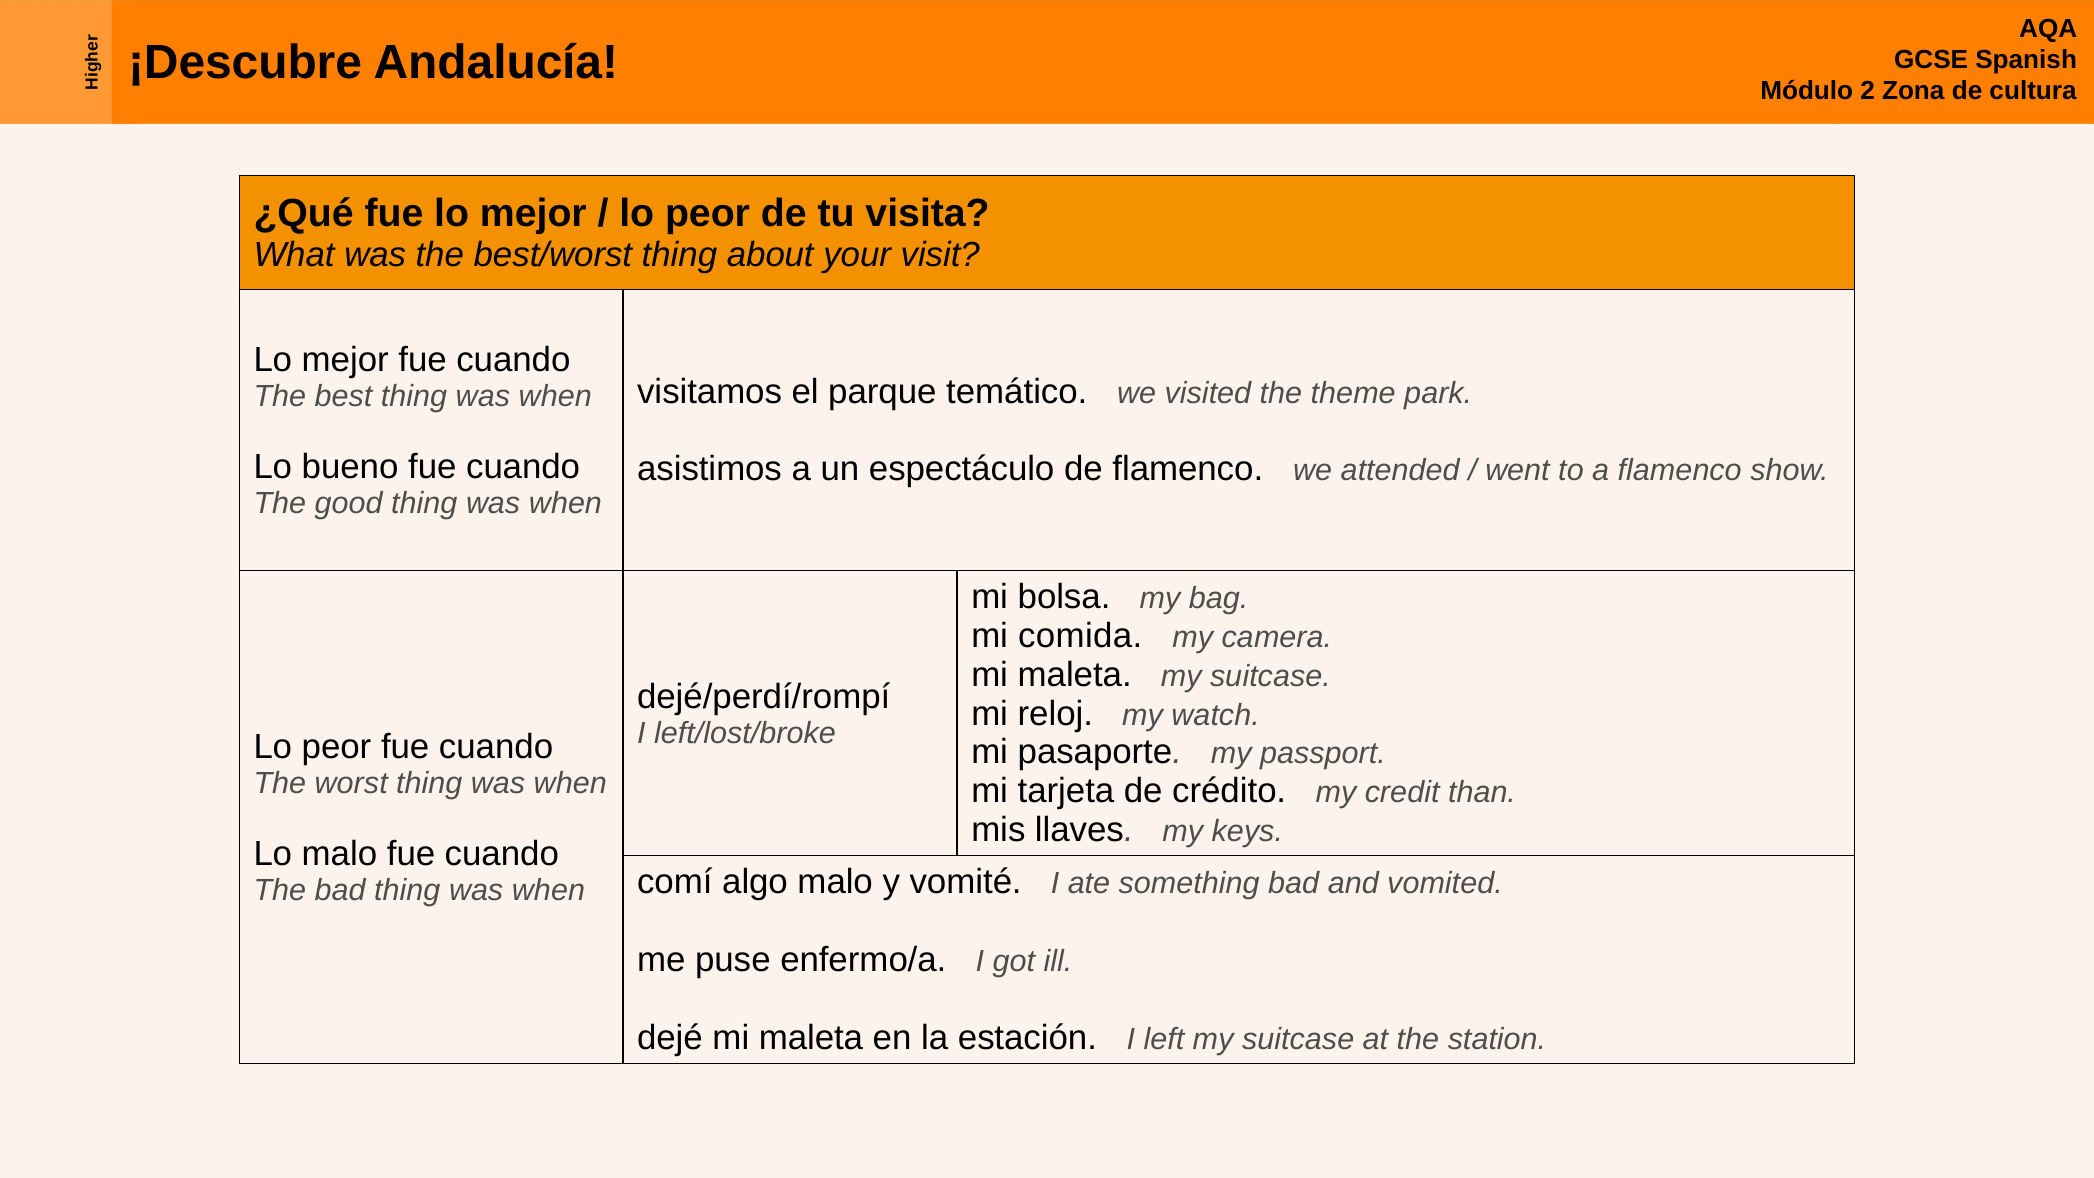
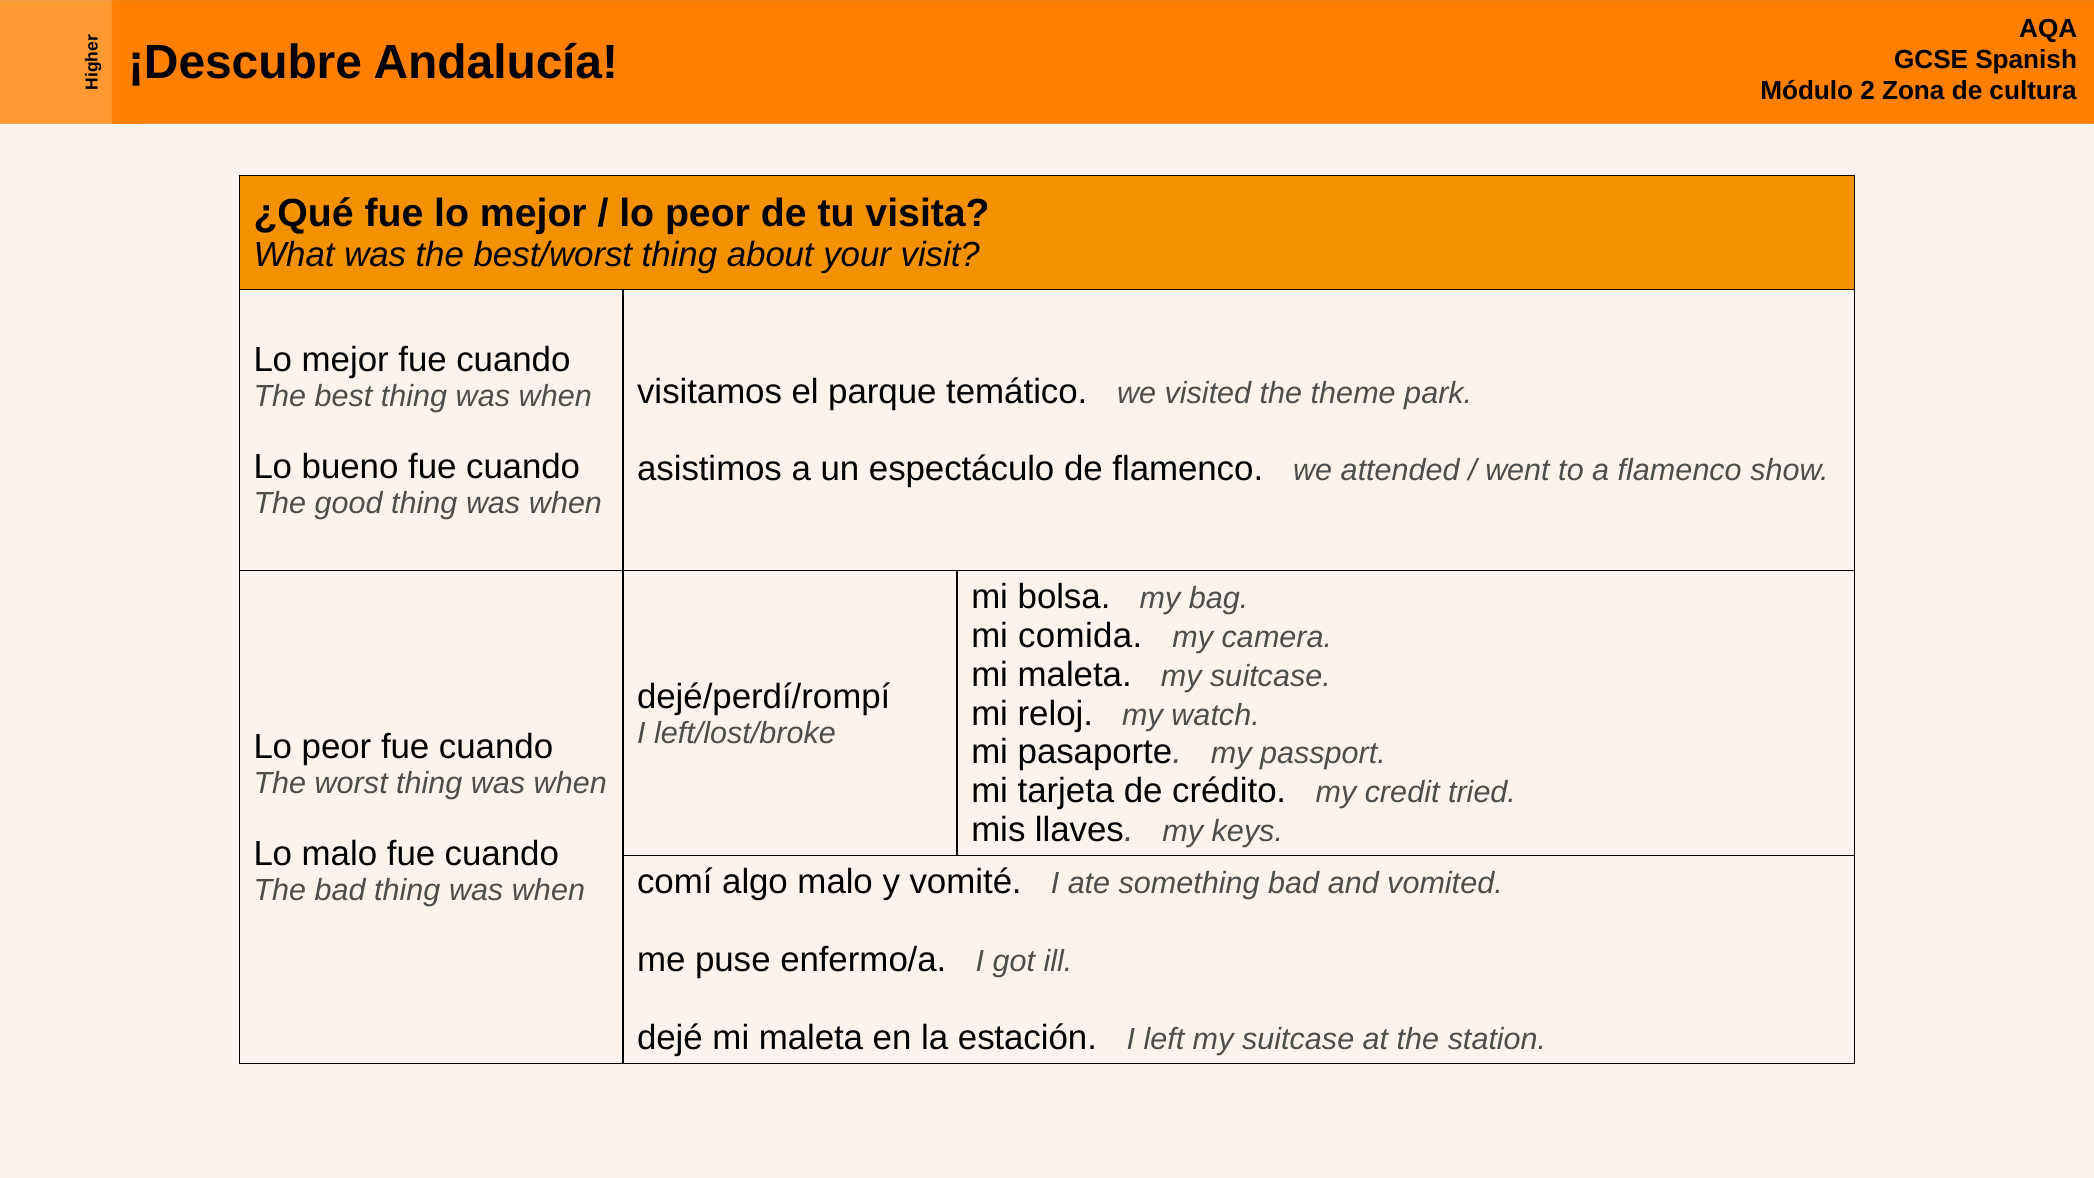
than: than -> tried
